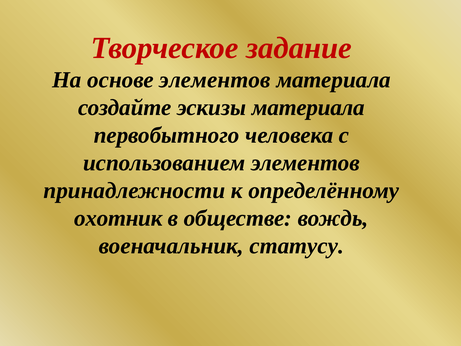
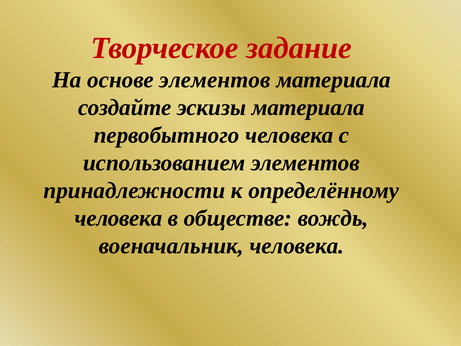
охотник at (118, 218): охотник -> человека
военачальник статусу: статусу -> человека
